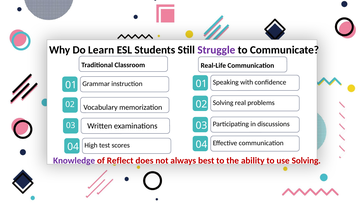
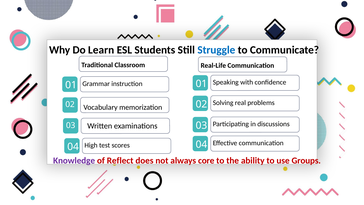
Struggle colour: purple -> blue
best: best -> core
use Solving: Solving -> Groups
